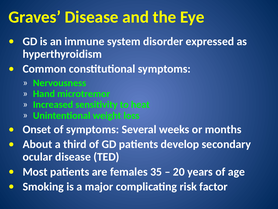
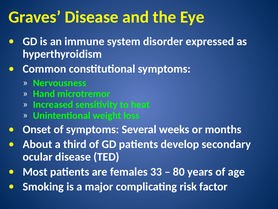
35: 35 -> 33
20: 20 -> 80
